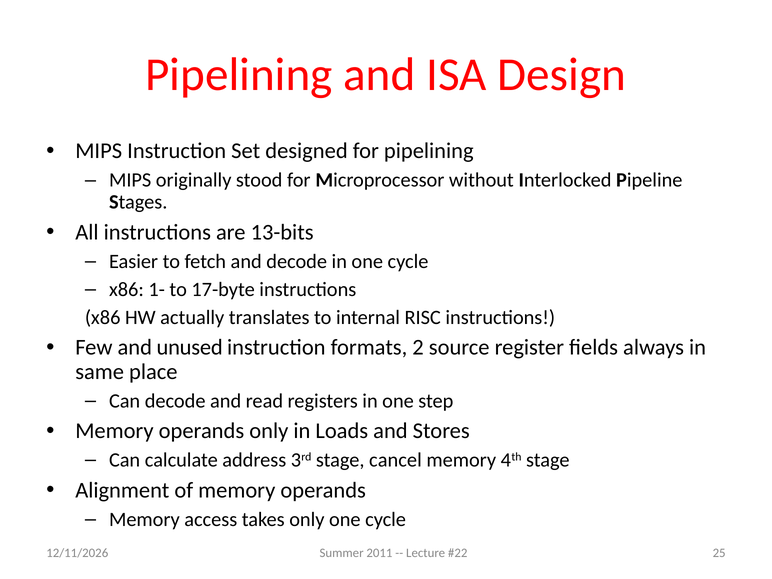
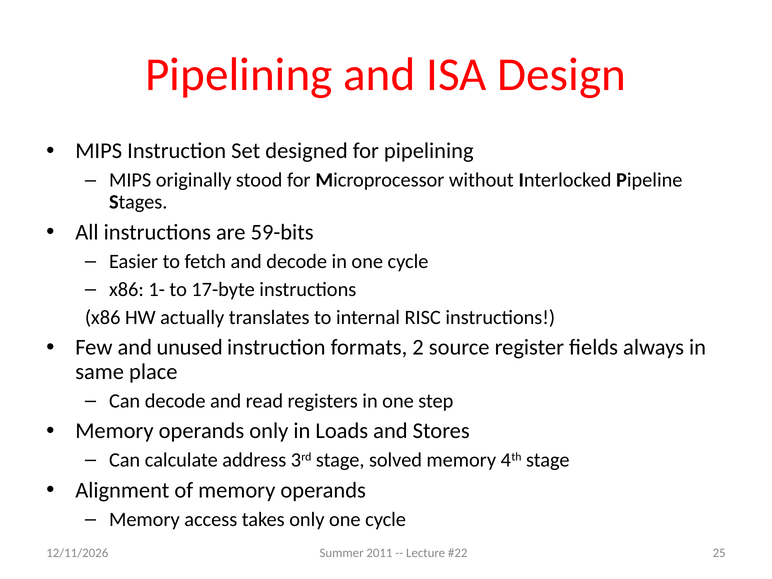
13-bits: 13-bits -> 59-bits
cancel: cancel -> solved
